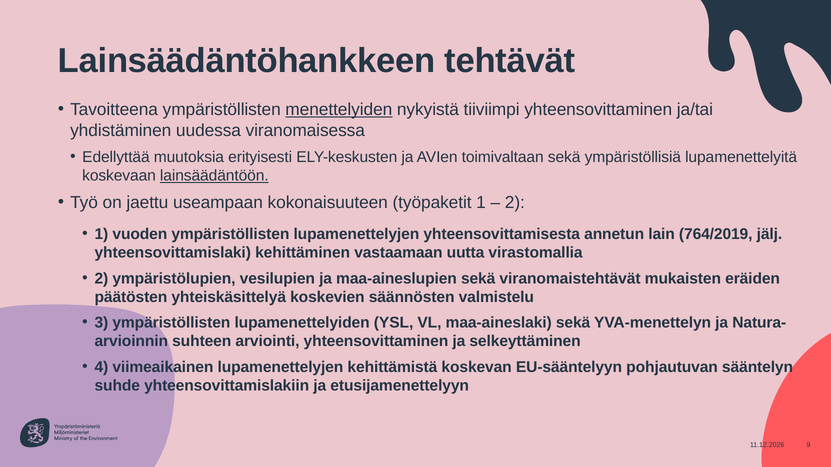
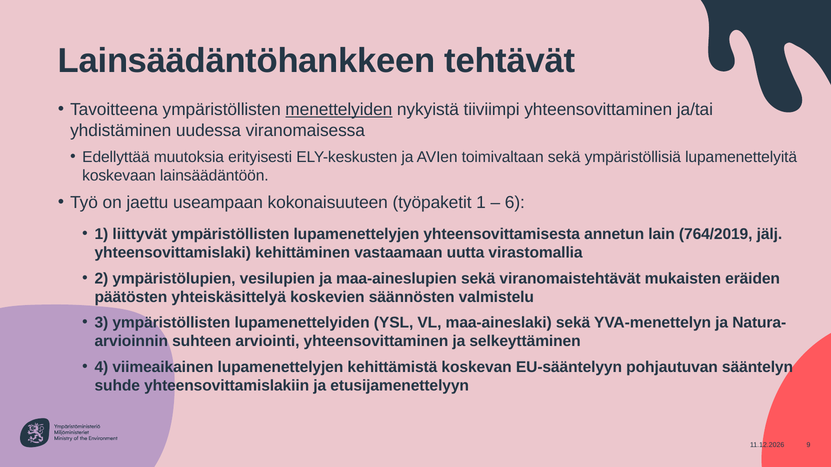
lainsäädäntöön underline: present -> none
2 at (515, 203): 2 -> 6
vuoden: vuoden -> liittyvät
